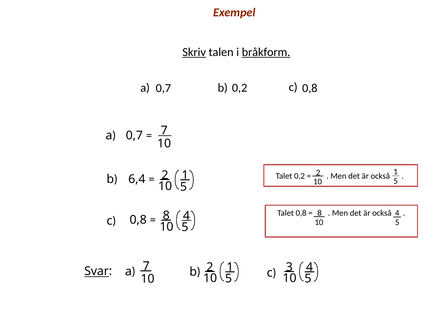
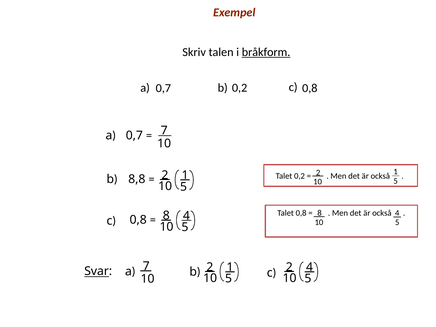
Skriv underline: present -> none
6,4: 6,4 -> 8,8
3 at (289, 267): 3 -> 2
